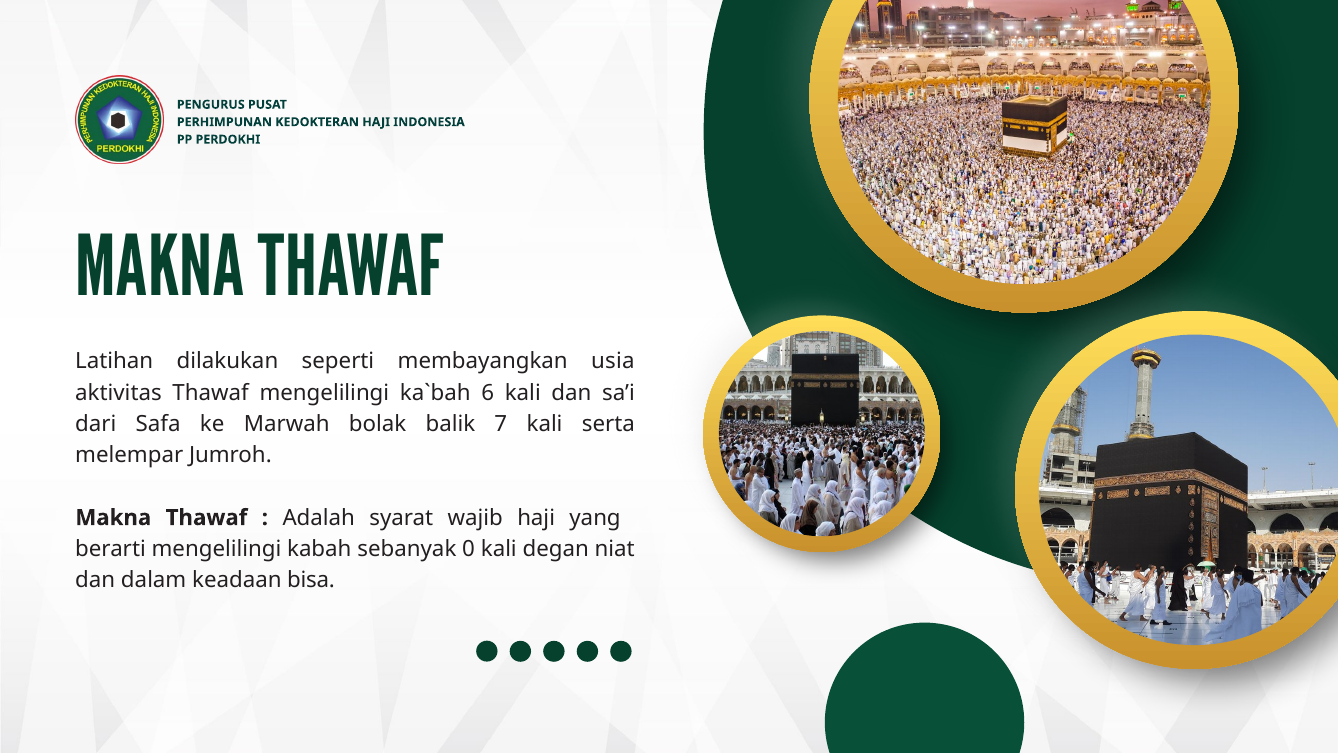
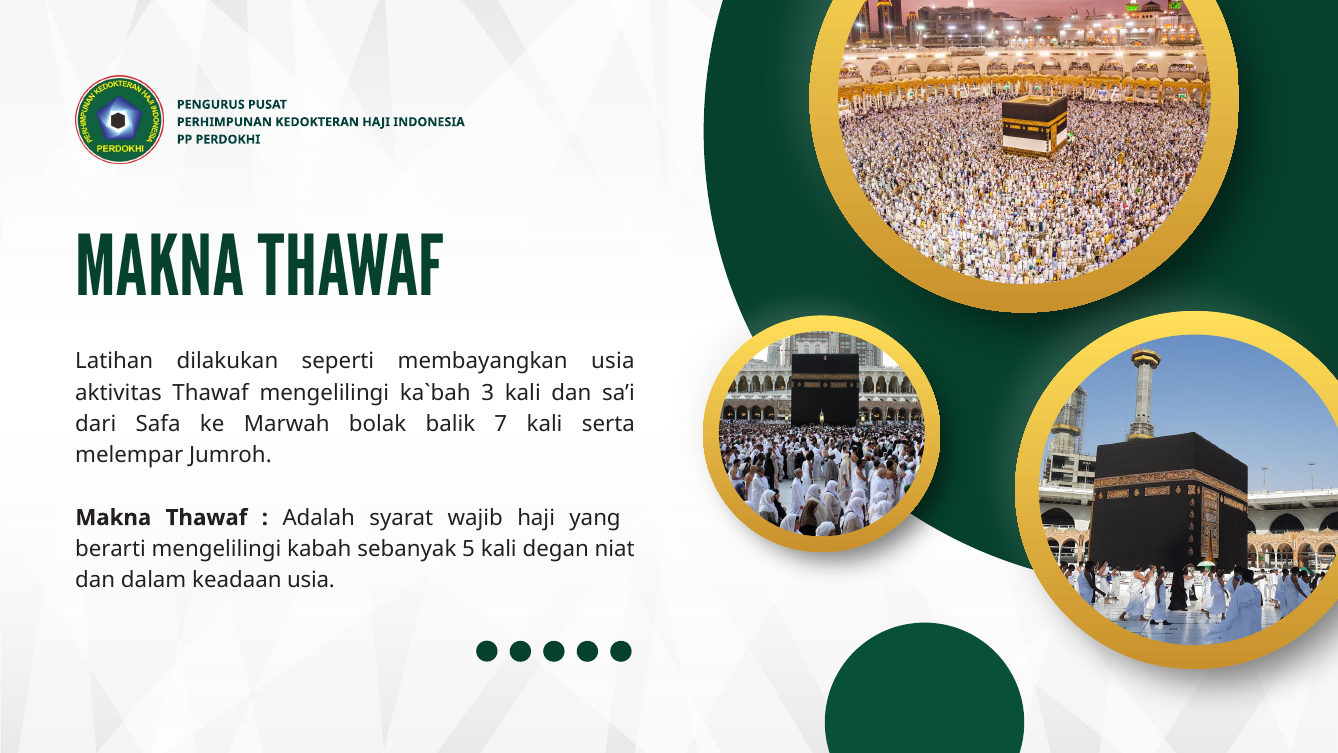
6: 6 -> 3
0: 0 -> 5
keadaan bisa: bisa -> usia
